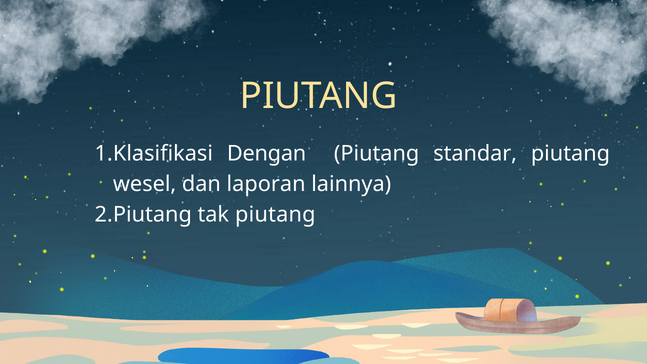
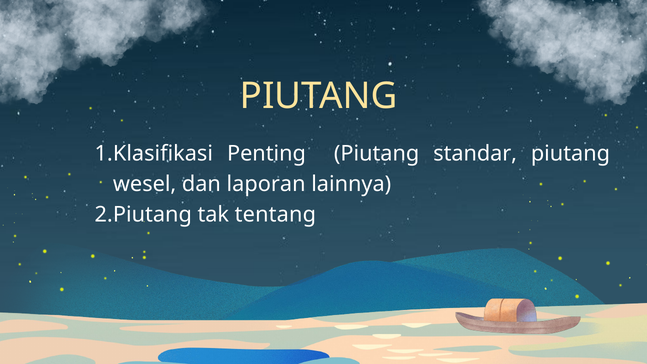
Dengan: Dengan -> Penting
tak piutang: piutang -> tentang
